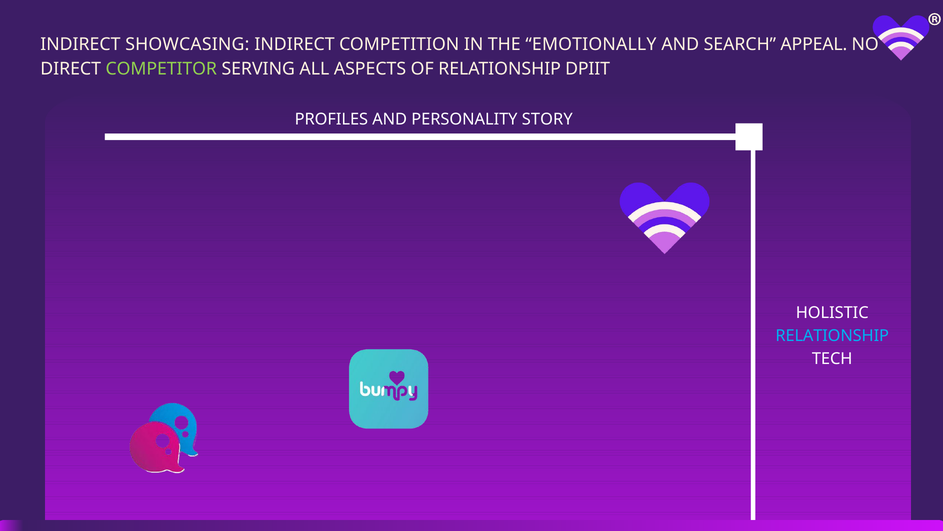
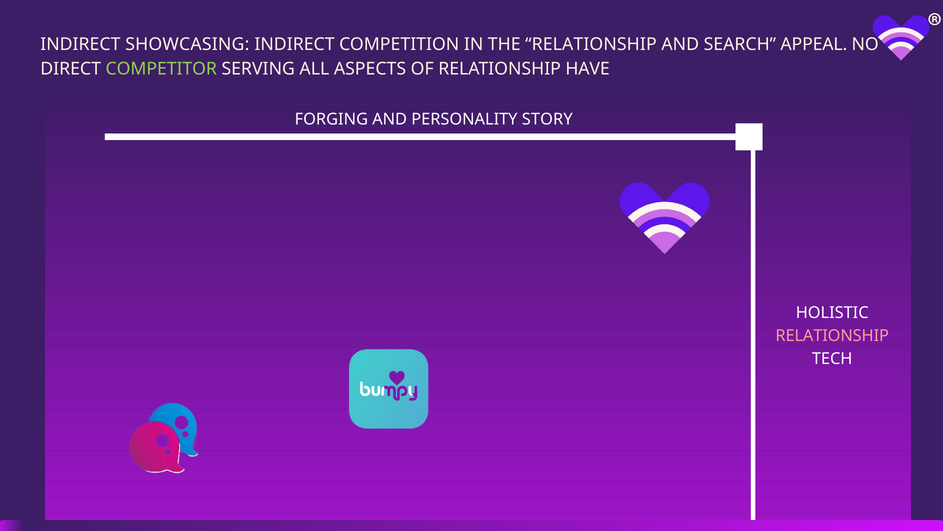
THE EMOTIONALLY: EMOTIONALLY -> RELATIONSHIP
DPIIT: DPIIT -> HAVE
PROFILES: PROFILES -> FORGING
RELATIONSHIP at (832, 336) colour: light blue -> pink
